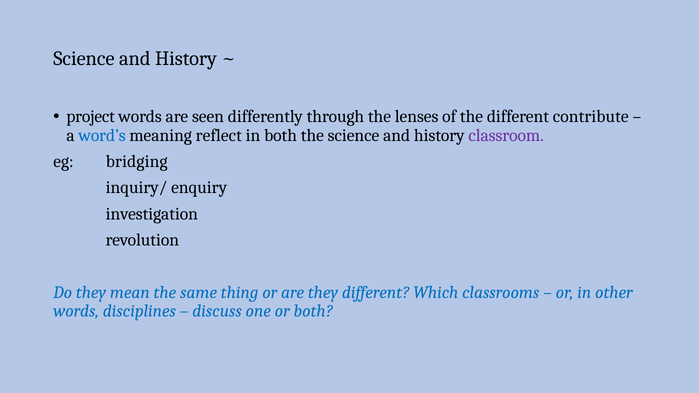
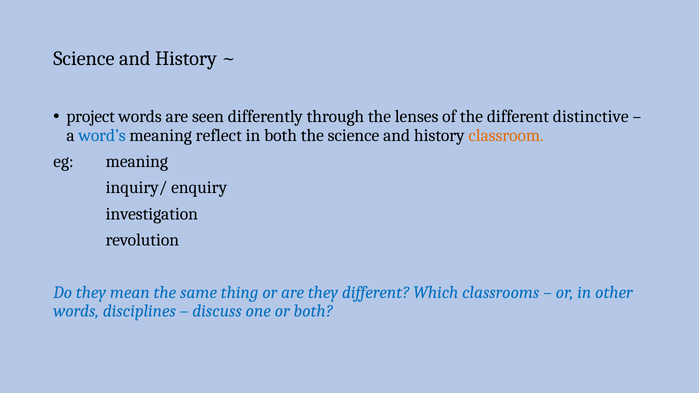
contribute: contribute -> distinctive
classroom colour: purple -> orange
eg bridging: bridging -> meaning
